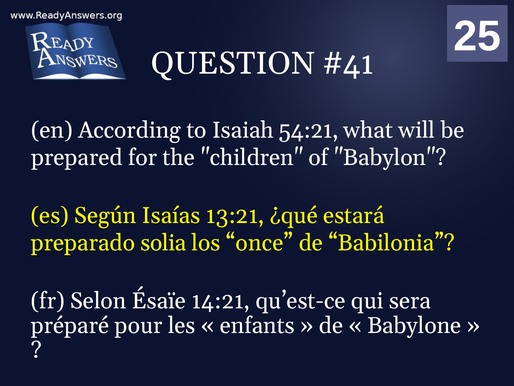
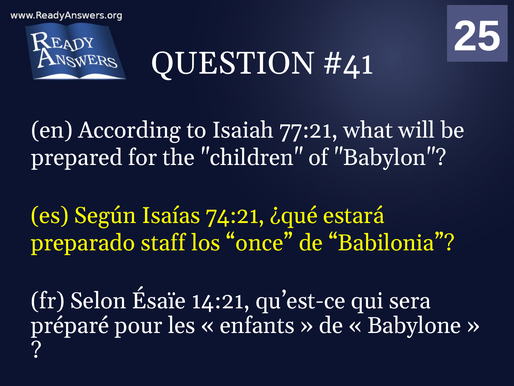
54:21: 54:21 -> 77:21
13:21: 13:21 -> 74:21
solia: solia -> staff
